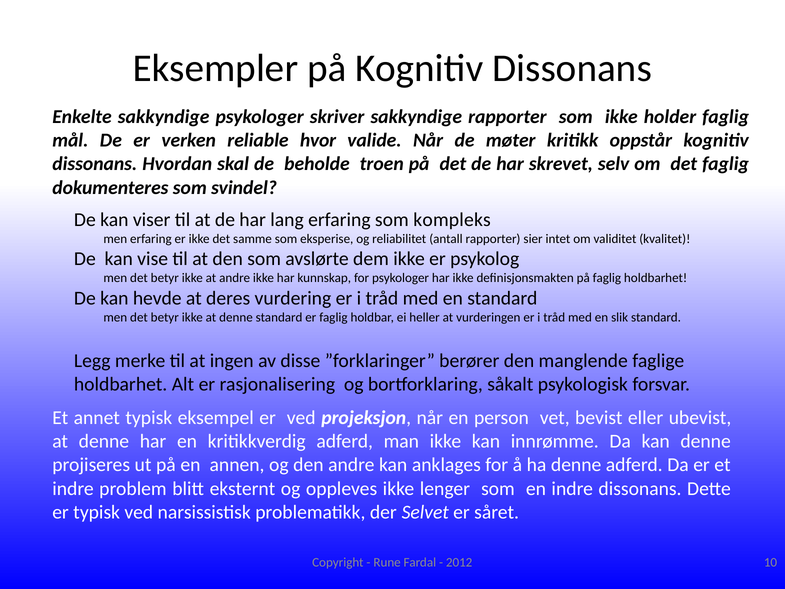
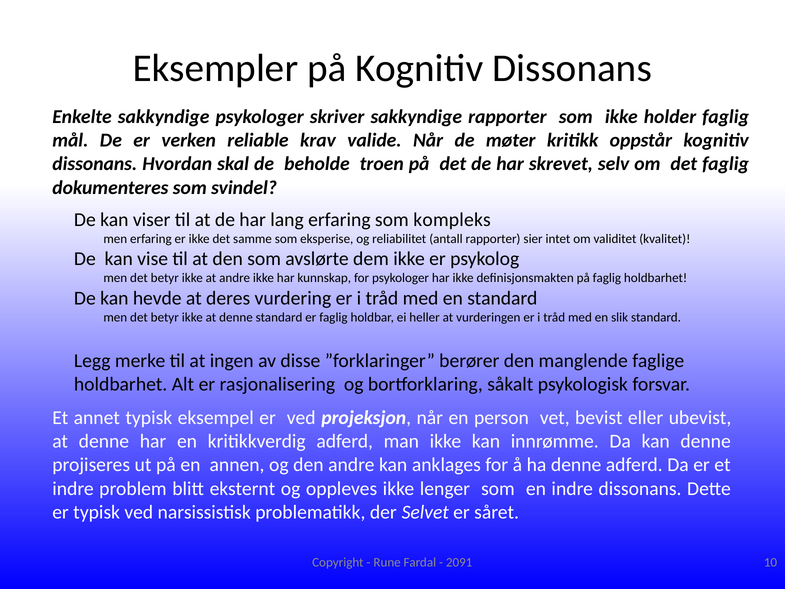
hvor: hvor -> krav
2012: 2012 -> 2091
